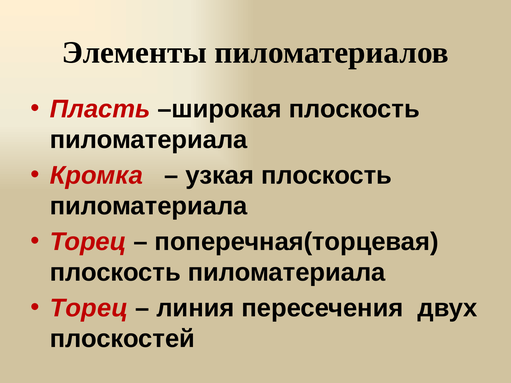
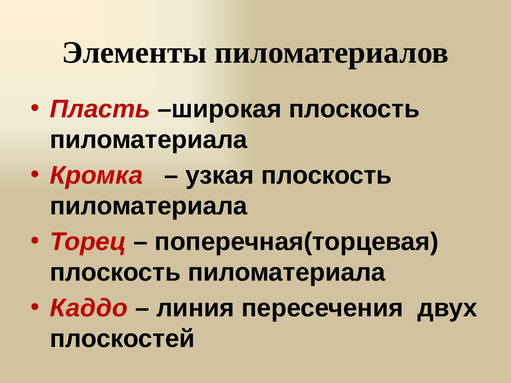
Торец at (89, 308): Торец -> Каддо
